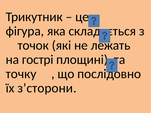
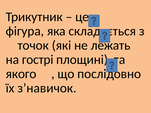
точку: точку -> якого
з’сторони: з’сторони -> з’навичок
